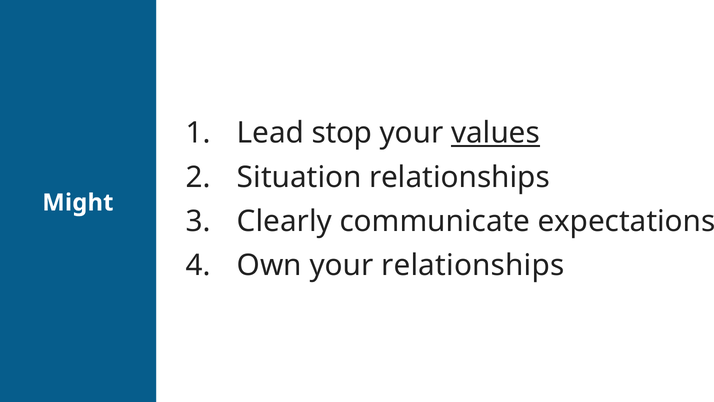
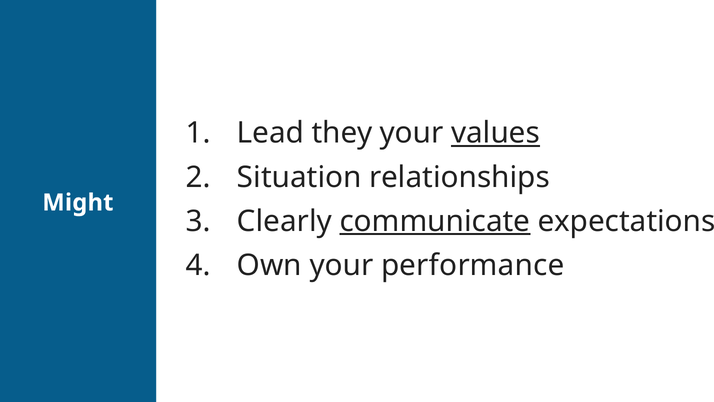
stop: stop -> they
communicate underline: none -> present
your relationships: relationships -> performance
